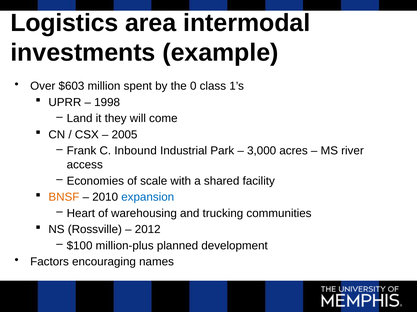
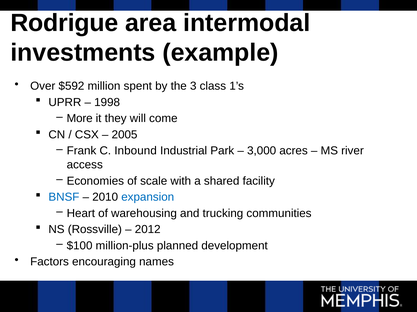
Logistics: Logistics -> Rodrigue
$603: $603 -> $592
0: 0 -> 3
Land: Land -> More
BNSF colour: orange -> blue
